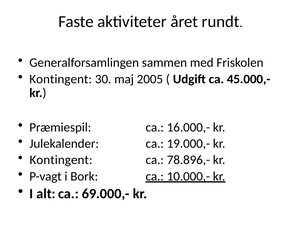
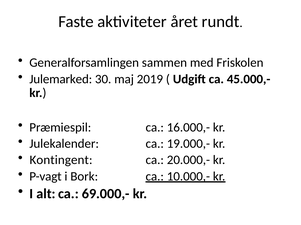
Kontingent at (61, 79): Kontingent -> Julemarked
2005: 2005 -> 2019
78.896,-: 78.896,- -> 20.000,-
